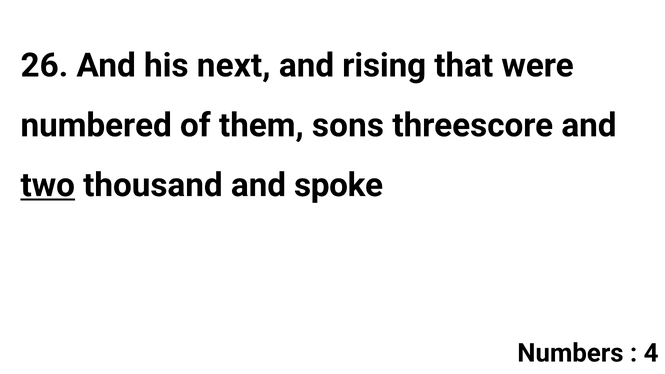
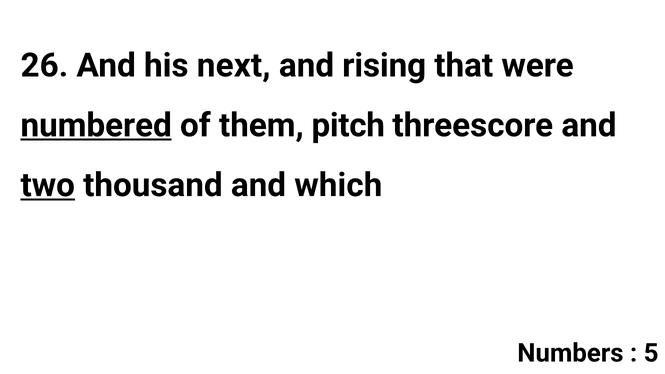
numbered underline: none -> present
sons: sons -> pitch
spoke: spoke -> which
4: 4 -> 5
